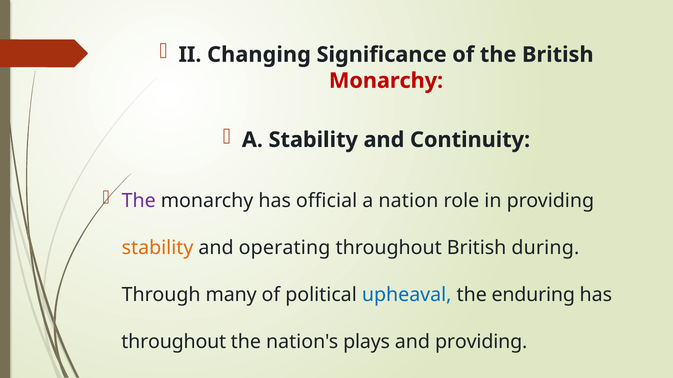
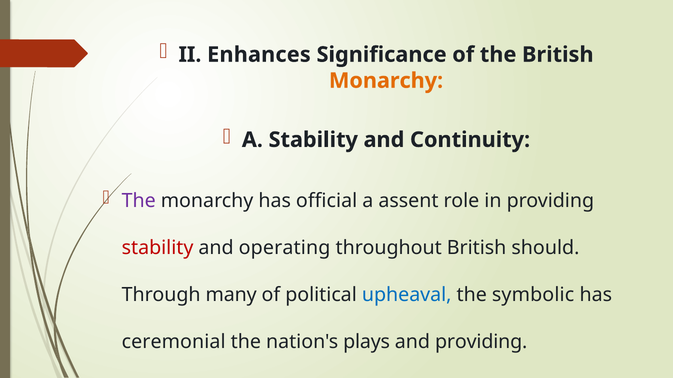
Changing: Changing -> Enhances
Monarchy at (386, 81) colour: red -> orange
nation: nation -> assent
stability at (158, 248) colour: orange -> red
during: during -> should
enduring: enduring -> symbolic
throughout at (174, 342): throughout -> ceremonial
